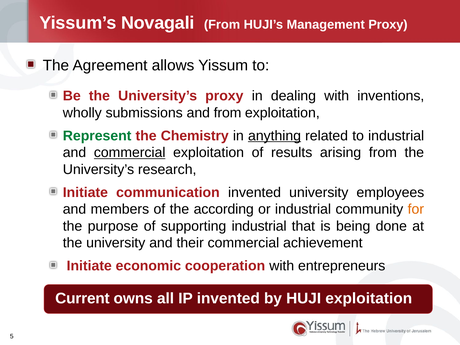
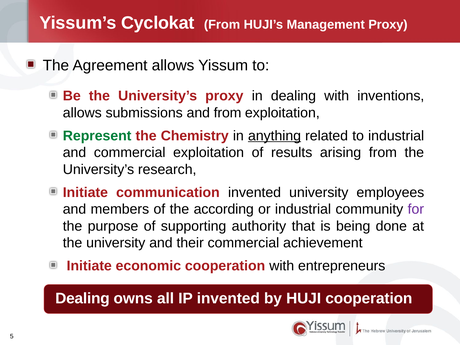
Novagali: Novagali -> Cyclokat
wholly at (82, 113): wholly -> allows
commercial at (130, 153) underline: present -> none
for colour: orange -> purple
supporting industrial: industrial -> authority
Current at (82, 299): Current -> Dealing
HUJI exploitation: exploitation -> cooperation
